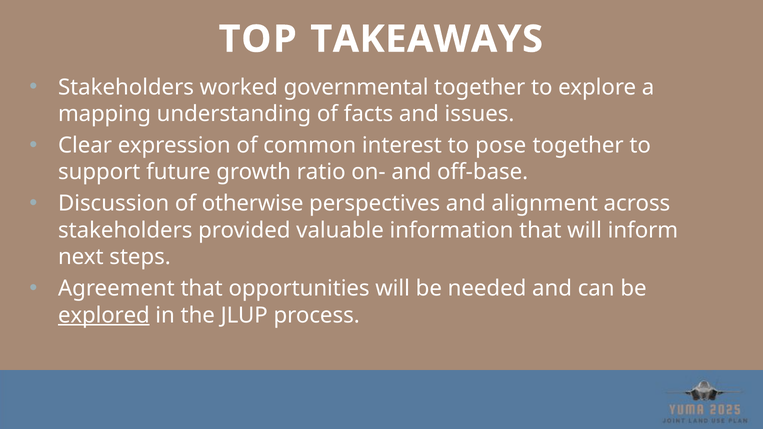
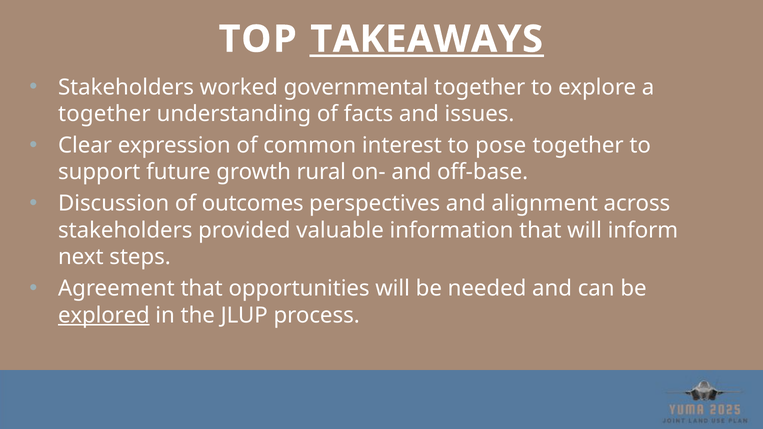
TAKEAWAYS underline: none -> present
mapping at (105, 114): mapping -> together
ratio: ratio -> rural
otherwise: otherwise -> outcomes
